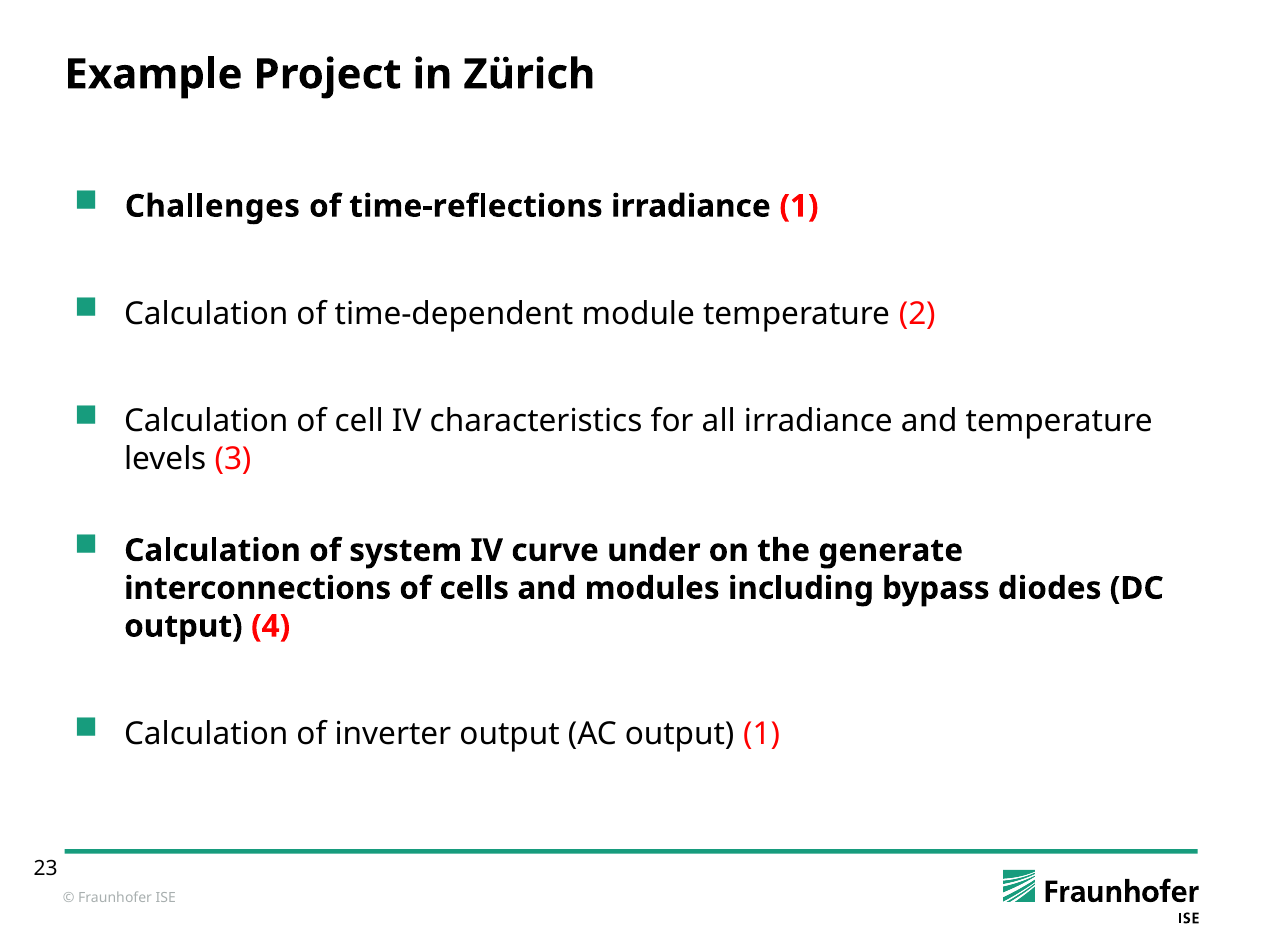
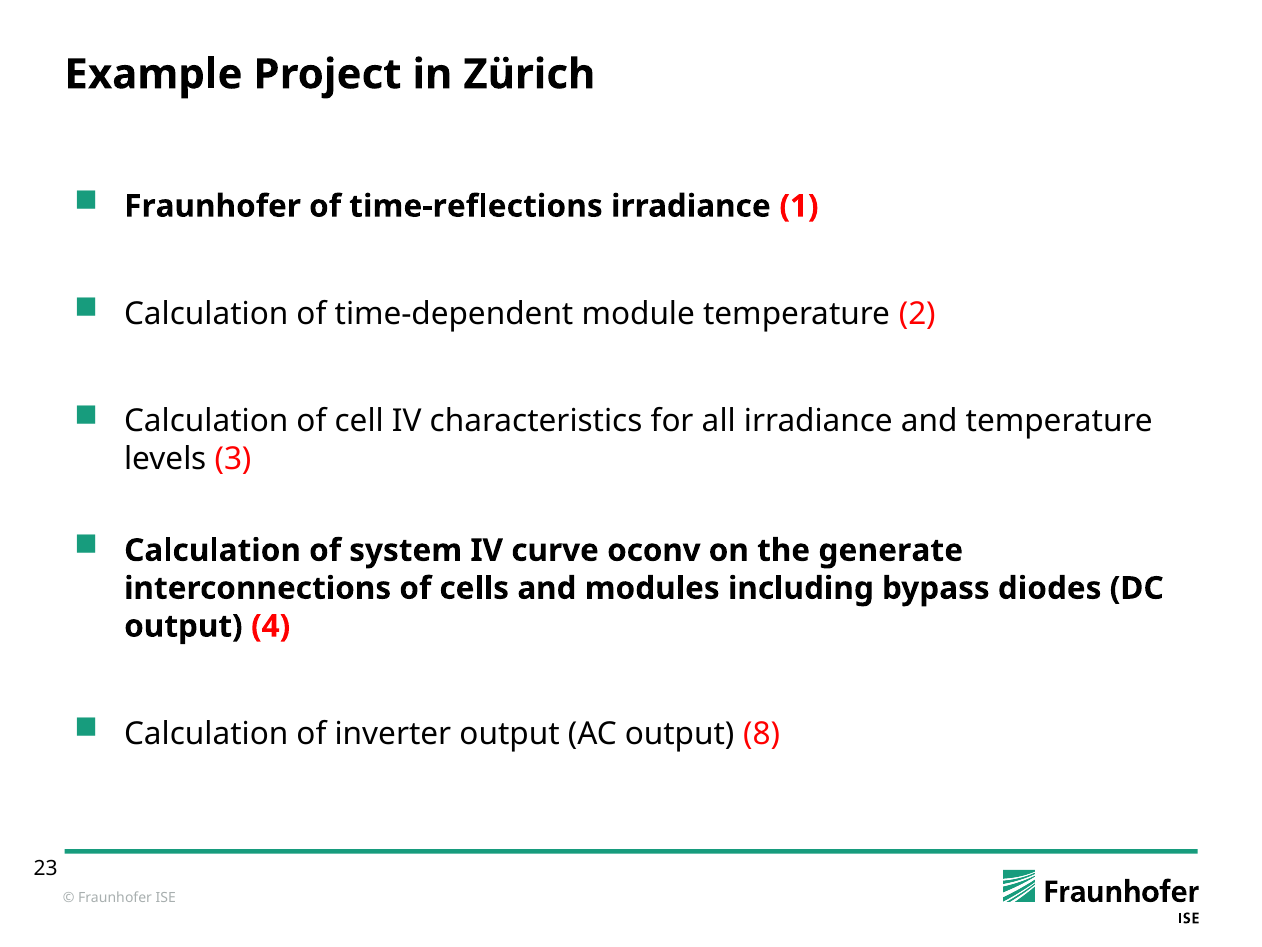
Challenges at (212, 206): Challenges -> Fraunhofer
under: under -> oconv
output 1: 1 -> 8
